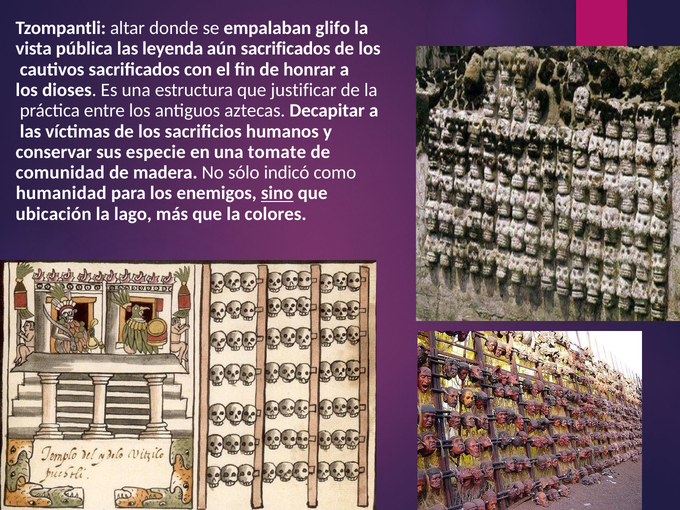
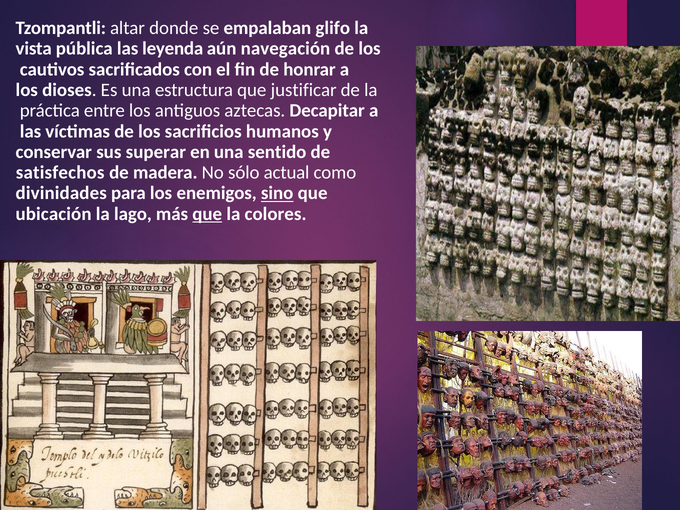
aún sacrificados: sacrificados -> navegación
especie: especie -> superar
tomate: tomate -> sentido
comunidad: comunidad -> satisfechos
indicó: indicó -> actual
humanidad: humanidad -> divinidades
que at (207, 214) underline: none -> present
